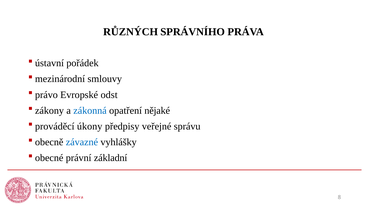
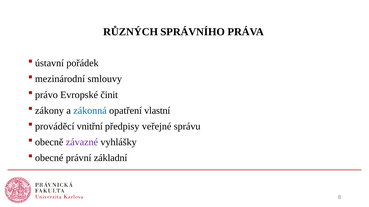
odst: odst -> činit
nějaké: nějaké -> vlastní
úkony: úkony -> vnitřní
závazné colour: blue -> purple
